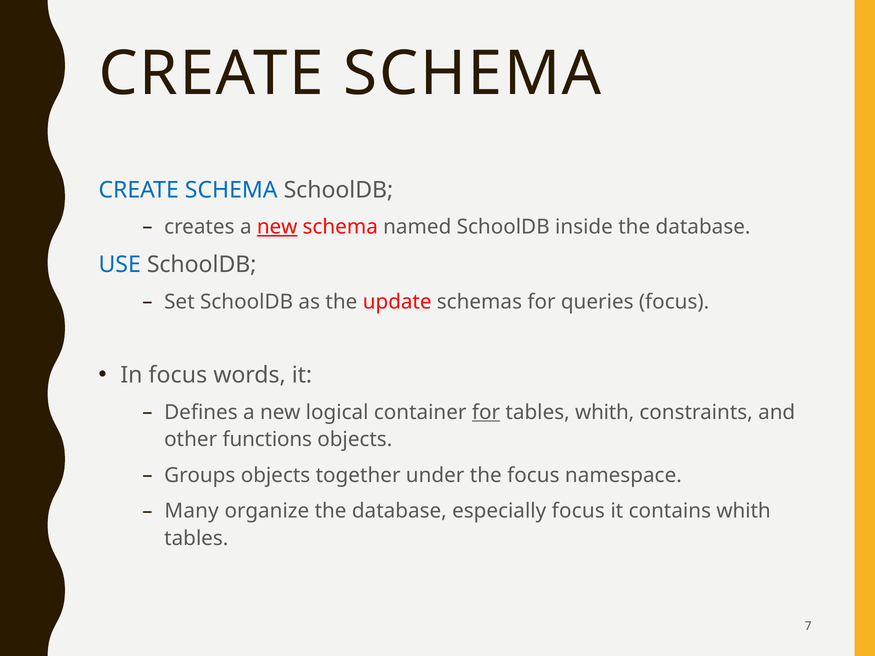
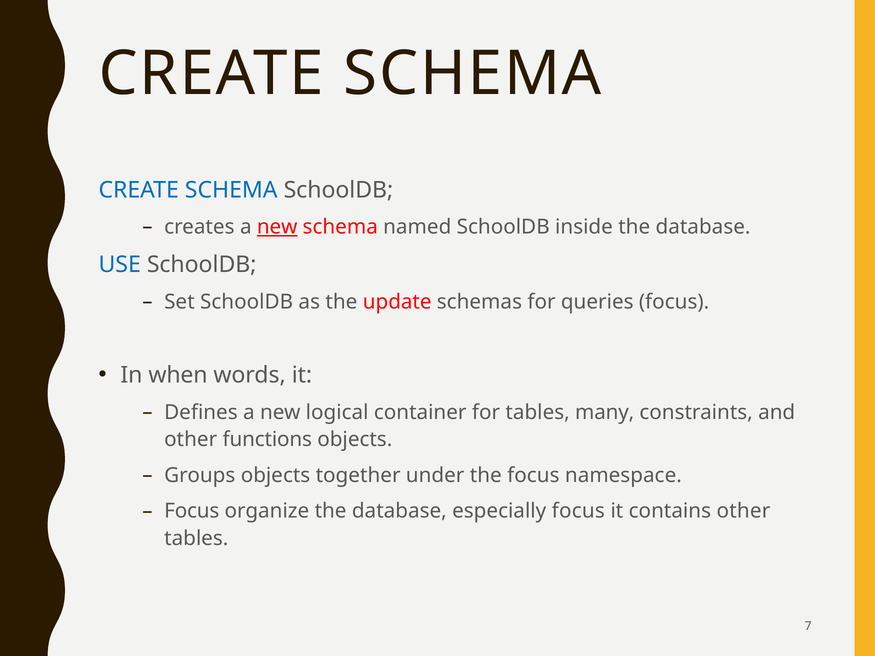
In focus: focus -> when
for at (486, 412) underline: present -> none
tables whith: whith -> many
Many at (192, 511): Many -> Focus
contains whith: whith -> other
